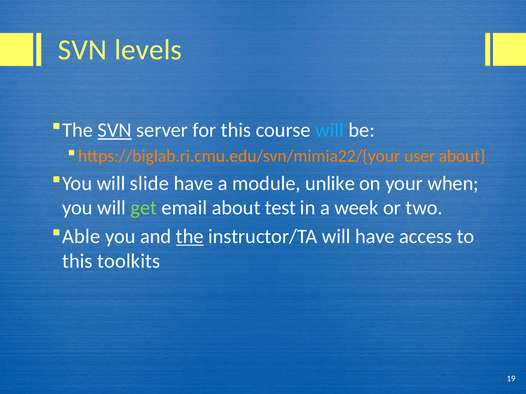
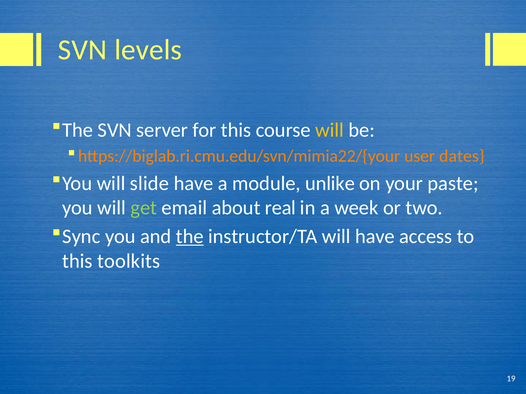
SVN at (115, 130) underline: present -> none
will at (330, 130) colour: light blue -> yellow
user about: about -> dates
when: when -> paste
test: test -> real
Able: Able -> Sync
